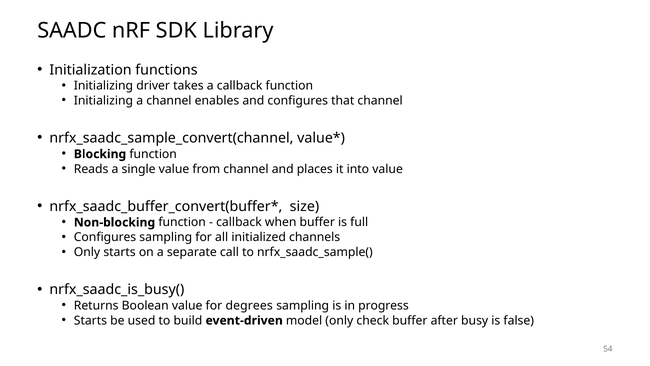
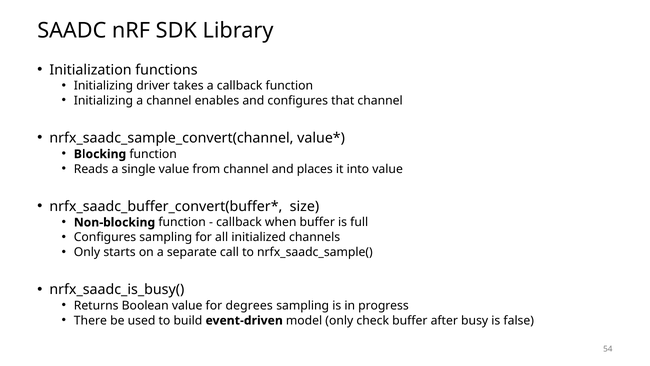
Starts at (90, 320): Starts -> There
